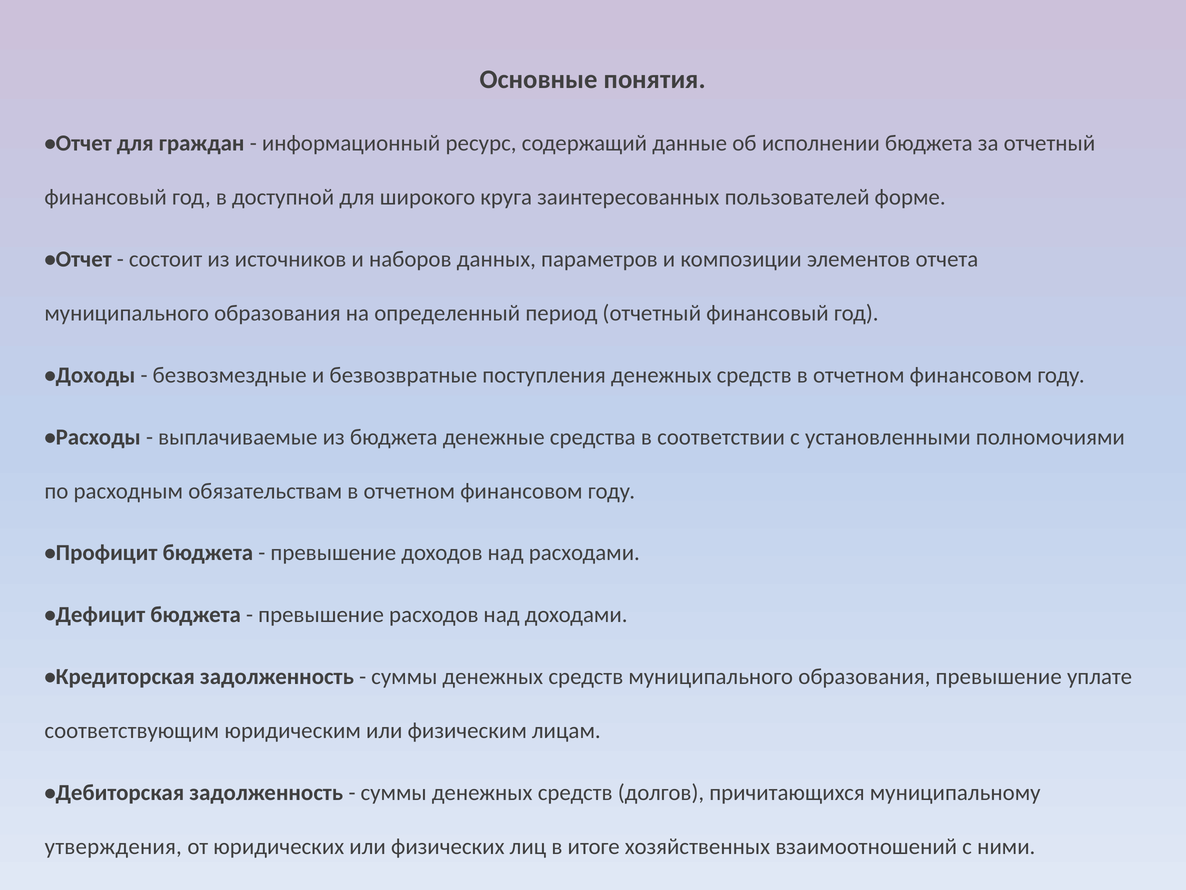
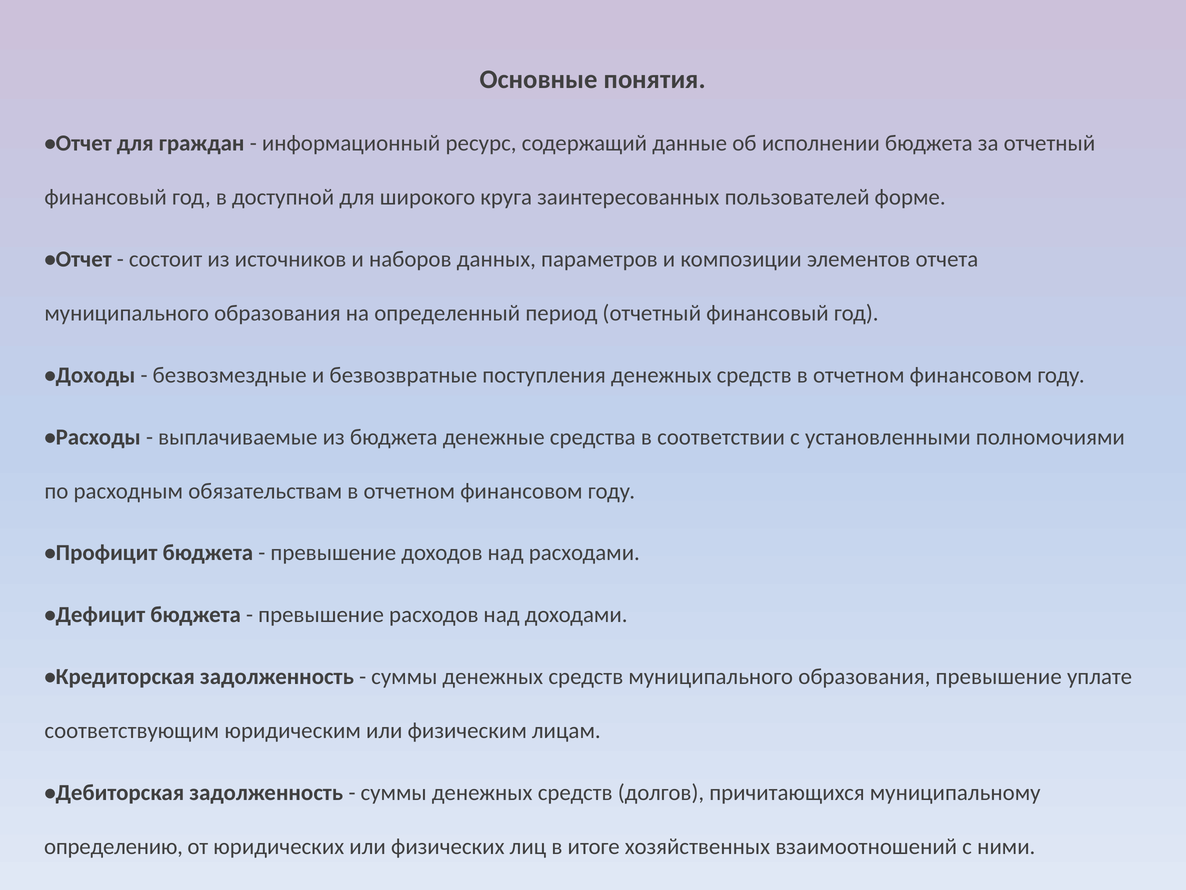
утверждения: утверждения -> определению
